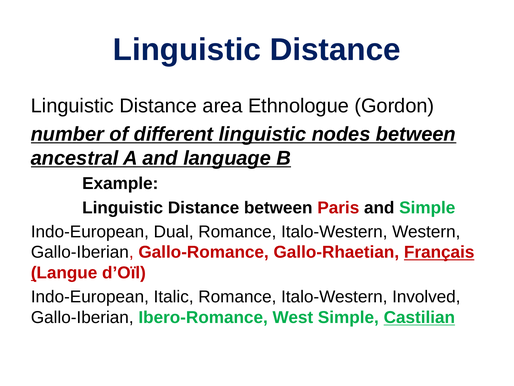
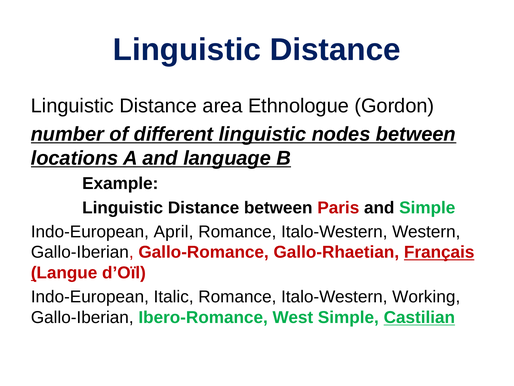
ancestral: ancestral -> locations
Dual: Dual -> April
Involved: Involved -> Working
